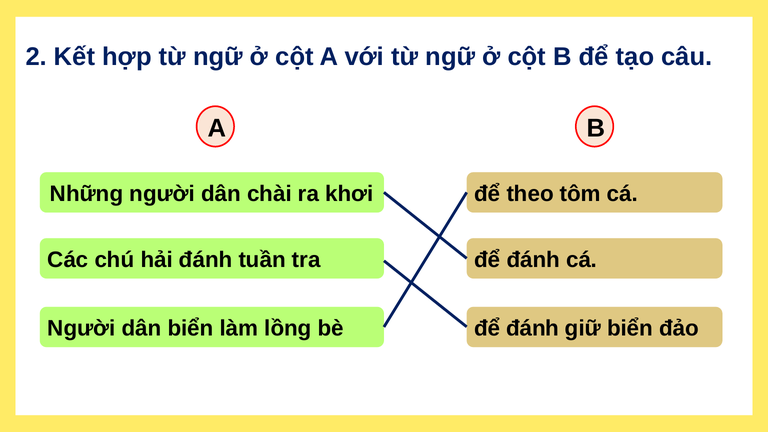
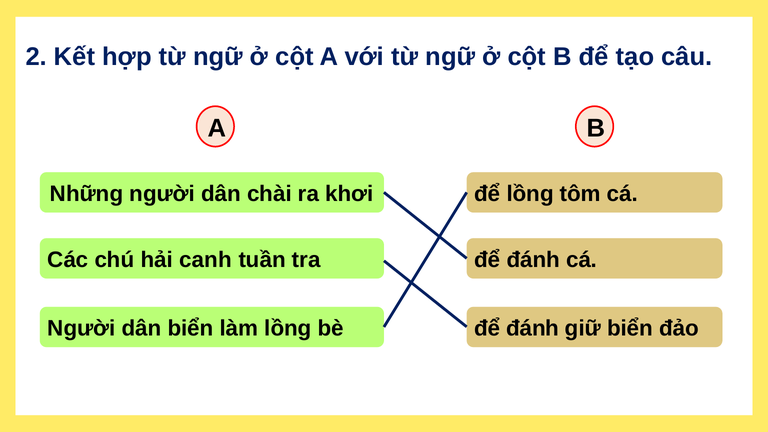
để theo: theo -> lồng
hải đánh: đánh -> canh
